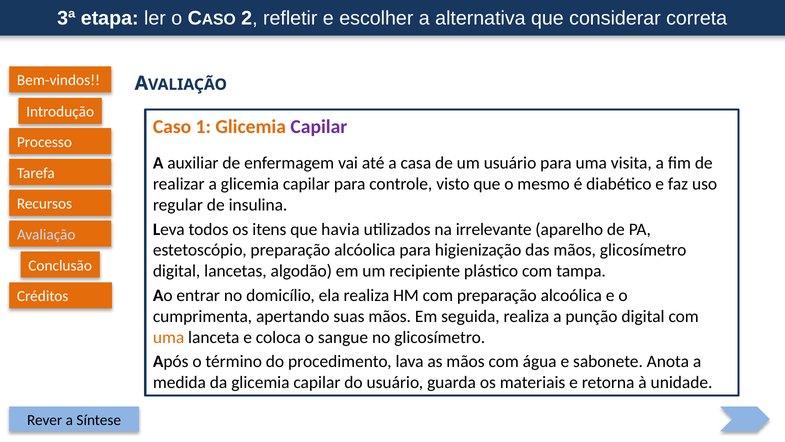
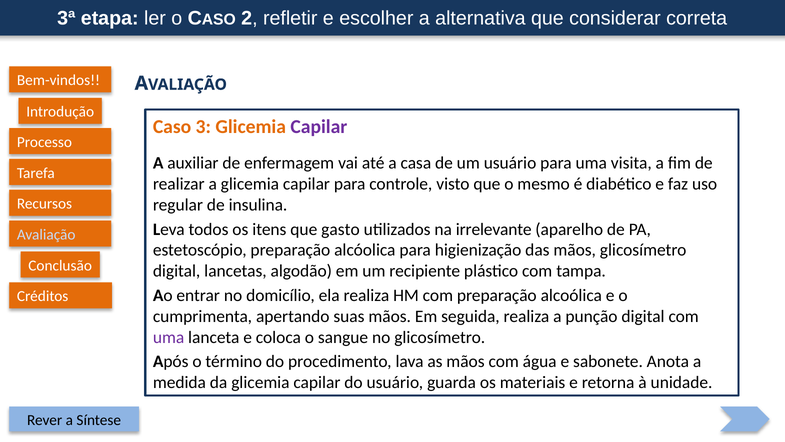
1: 1 -> 3
havia: havia -> gasto
uma at (169, 337) colour: orange -> purple
